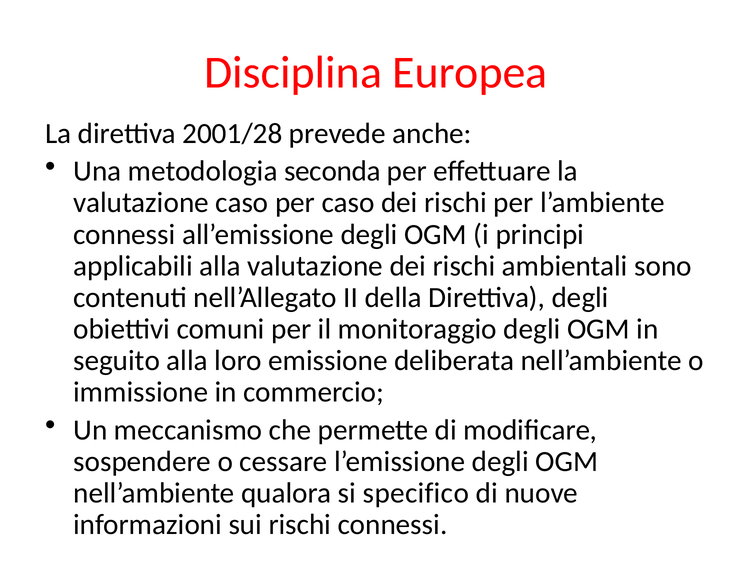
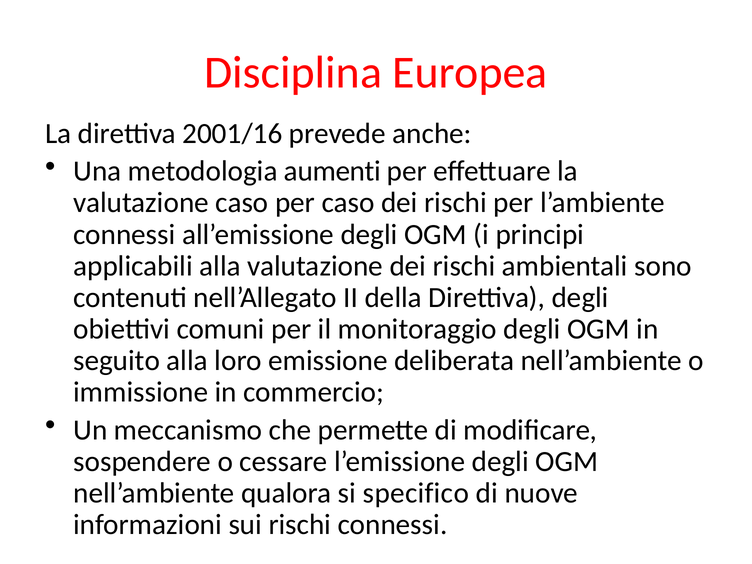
2001/28: 2001/28 -> 2001/16
seconda: seconda -> aumenti
